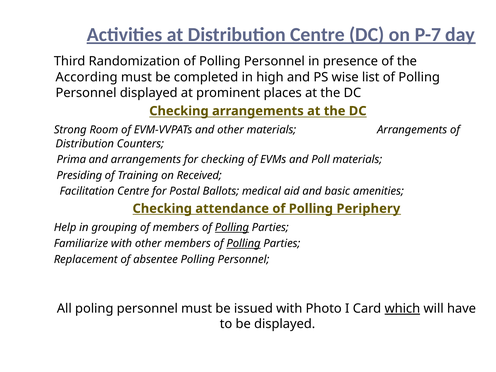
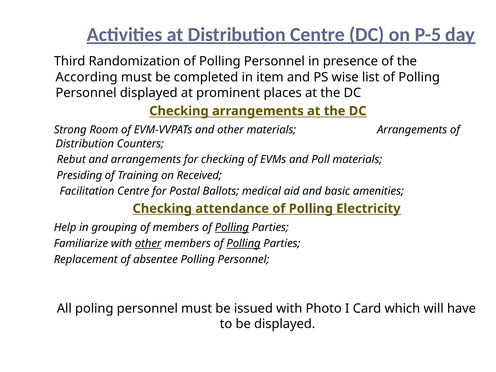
P-7: P-7 -> P-5
high: high -> item
Prima: Prima -> Rebut
Periphery: Periphery -> Electricity
other at (148, 244) underline: none -> present
which underline: present -> none
